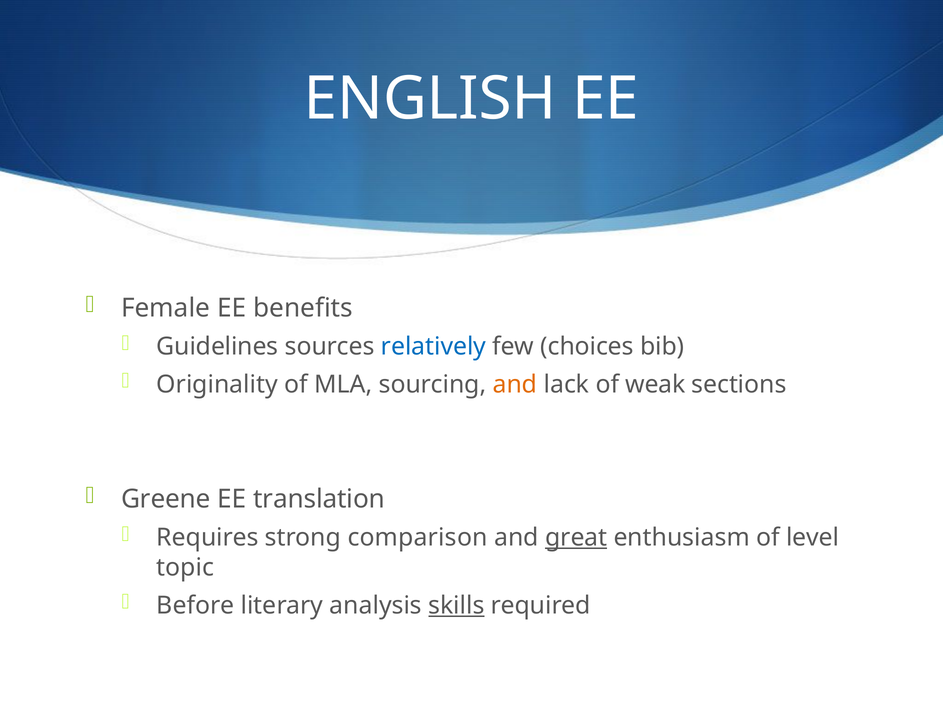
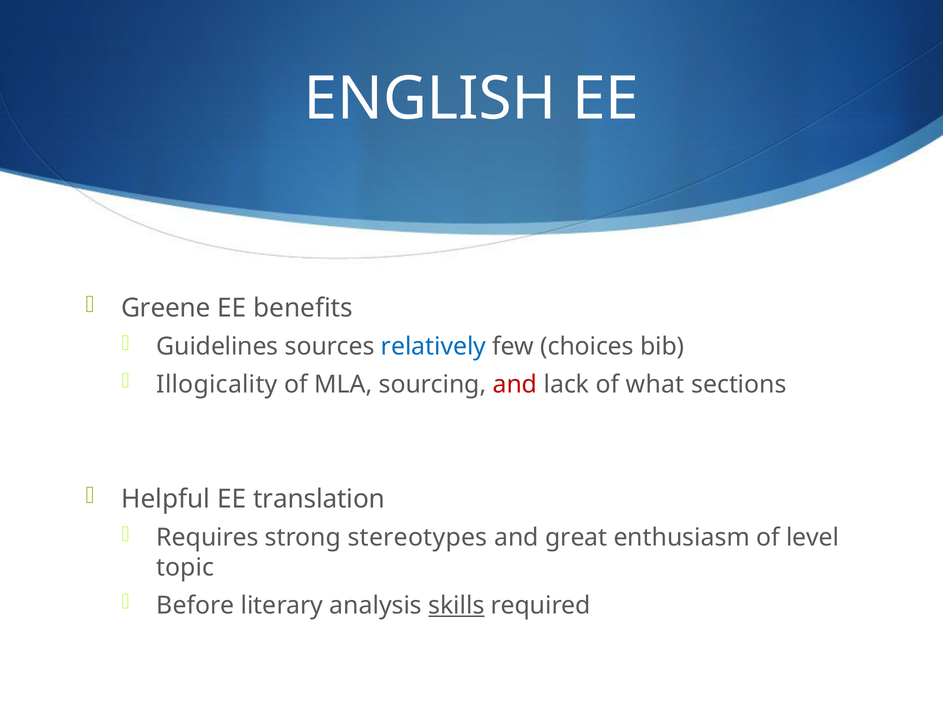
Female: Female -> Greene
Originality: Originality -> Illogicality
and at (515, 384) colour: orange -> red
weak: weak -> what
Greene: Greene -> Helpful
comparison: comparison -> stereotypes
great underline: present -> none
